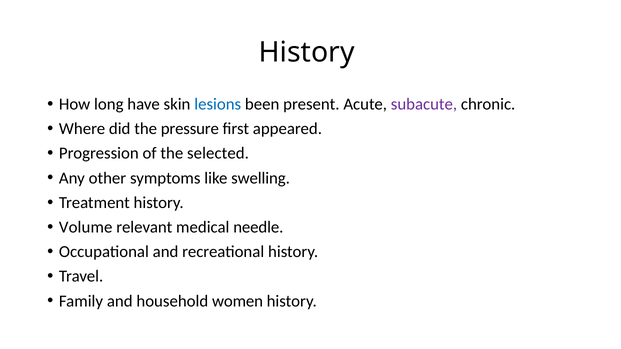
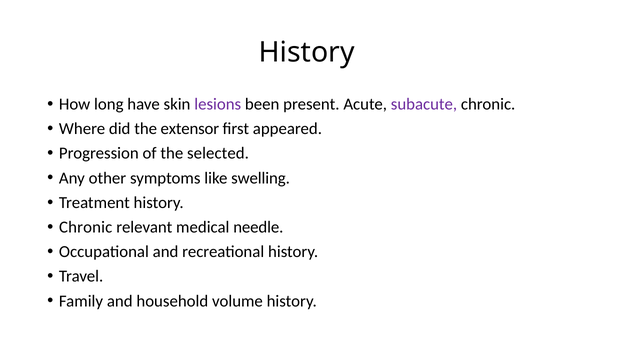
lesions colour: blue -> purple
pressure: pressure -> extensor
Volume at (86, 227): Volume -> Chronic
women: women -> volume
